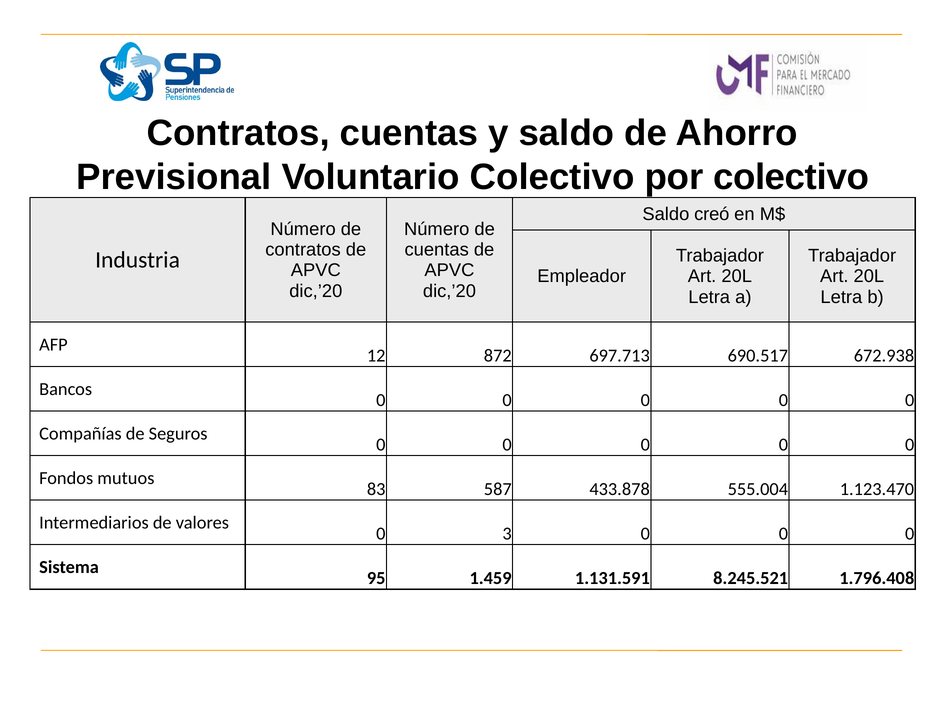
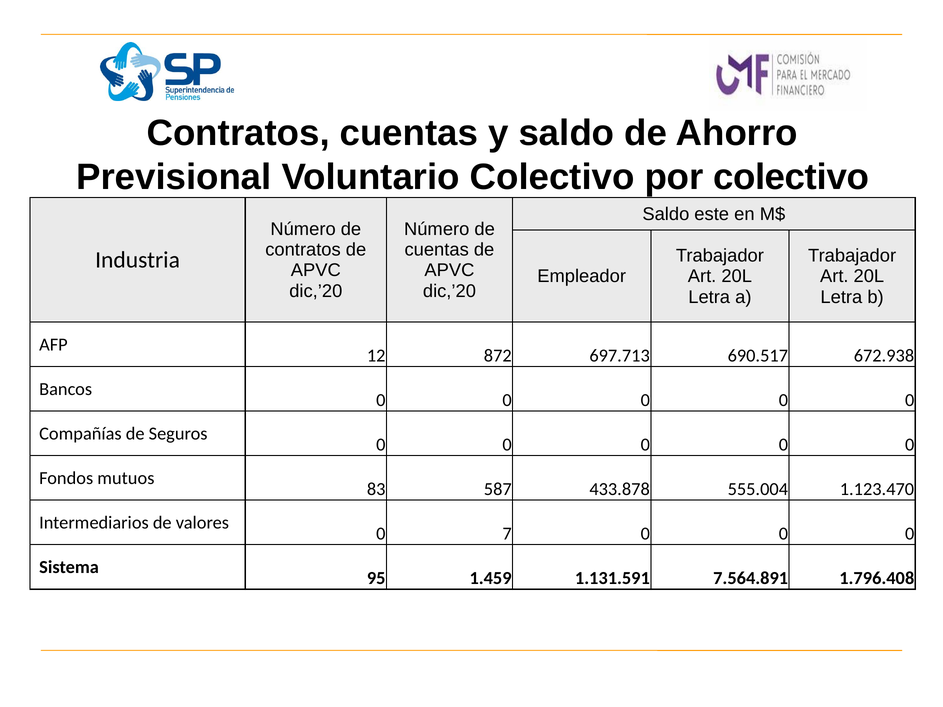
creó: creó -> este
3: 3 -> 7
8.245.521: 8.245.521 -> 7.564.891
